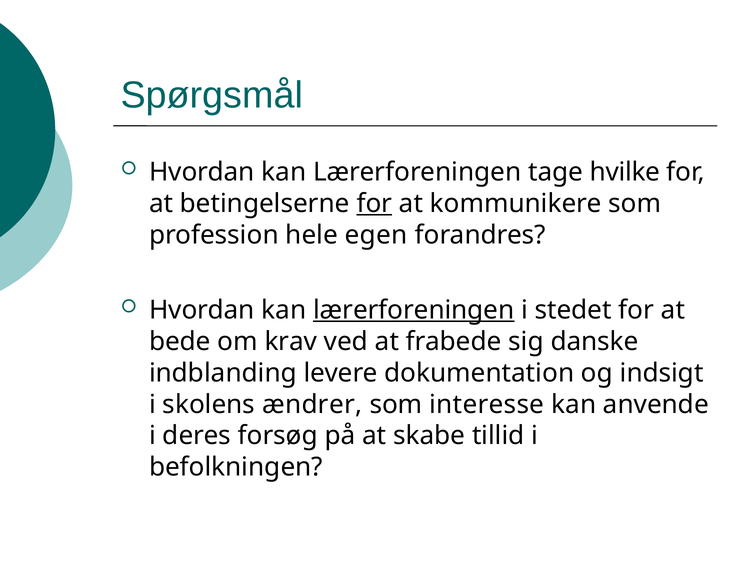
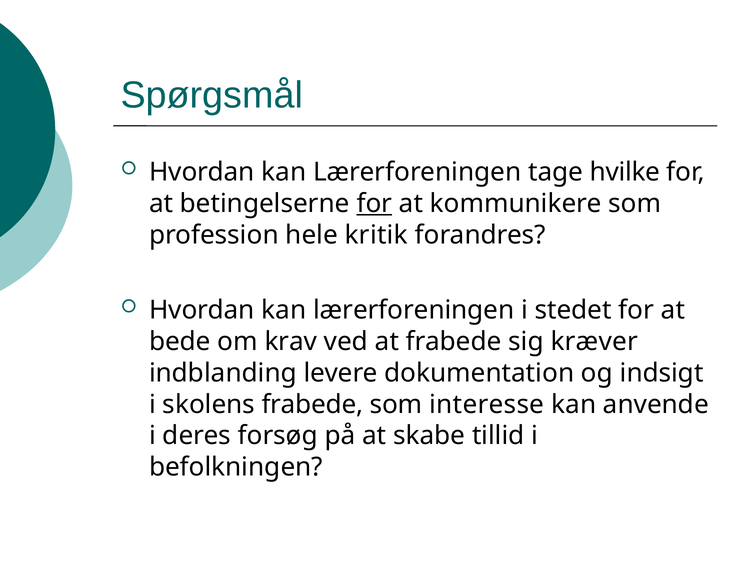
egen: egen -> kritik
lærerforeningen at (414, 310) underline: present -> none
danske: danske -> kræver
skolens ændrer: ændrer -> frabede
